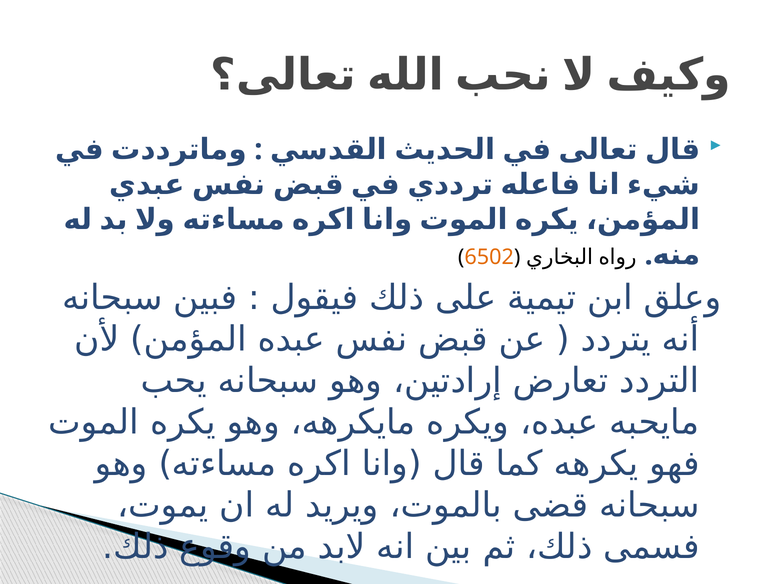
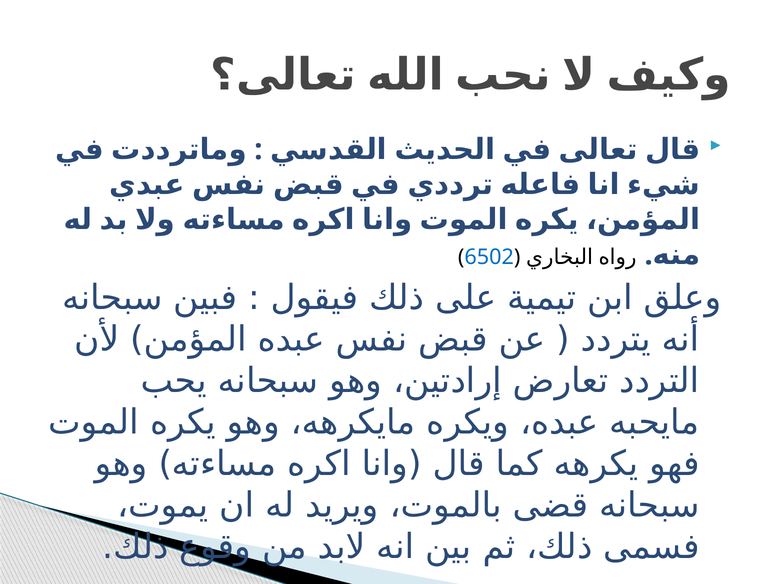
6502 colour: orange -> blue
